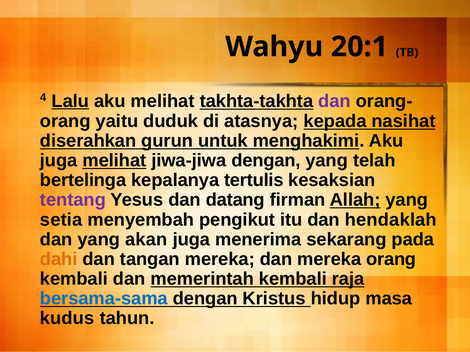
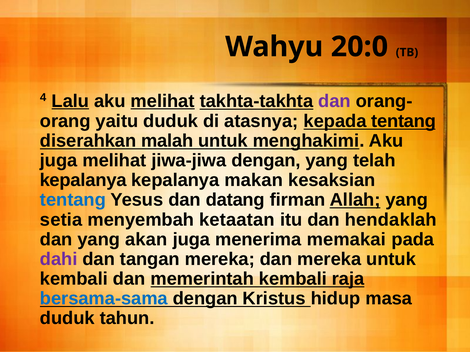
20:1: 20:1 -> 20:0
melihat at (163, 101) underline: none -> present
kepada nasihat: nasihat -> tentang
gurun: gurun -> malah
melihat at (114, 161) underline: present -> none
bertelinga at (83, 181): bertelinga -> kepalanya
tertulis: tertulis -> makan
tentang at (73, 200) colour: purple -> blue
pengikut: pengikut -> ketaatan
sekarang: sekarang -> memakai
dahi colour: orange -> purple
mereka orang: orang -> untuk
kudus at (67, 319): kudus -> duduk
